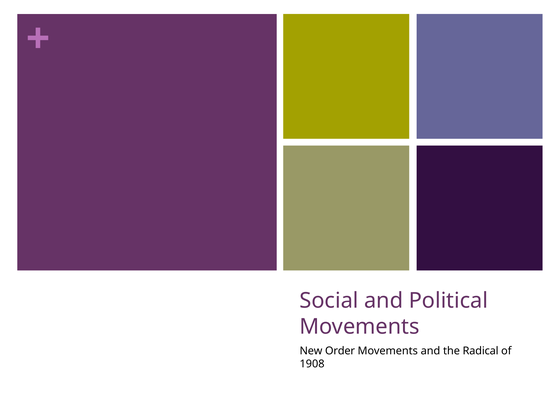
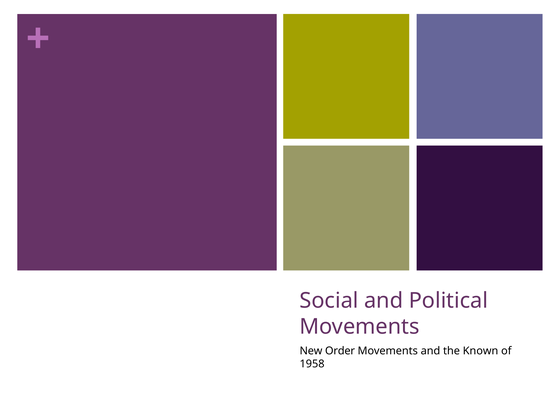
Radical: Radical -> Known
1908: 1908 -> 1958
